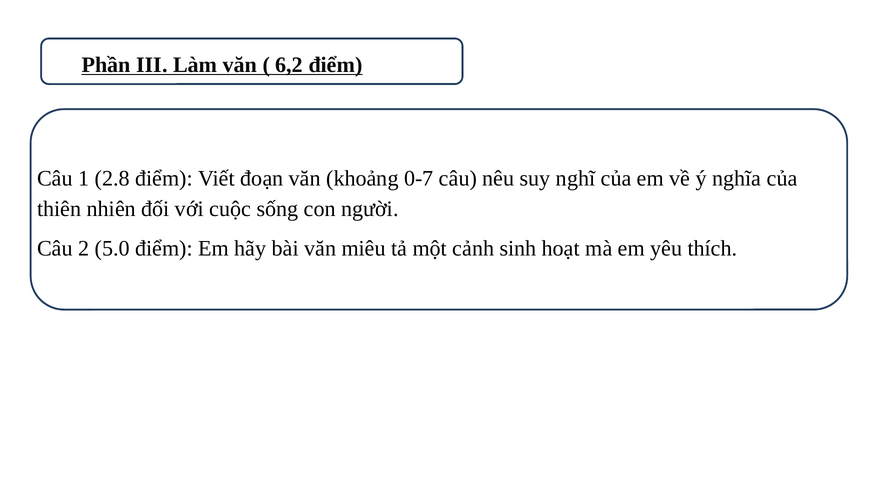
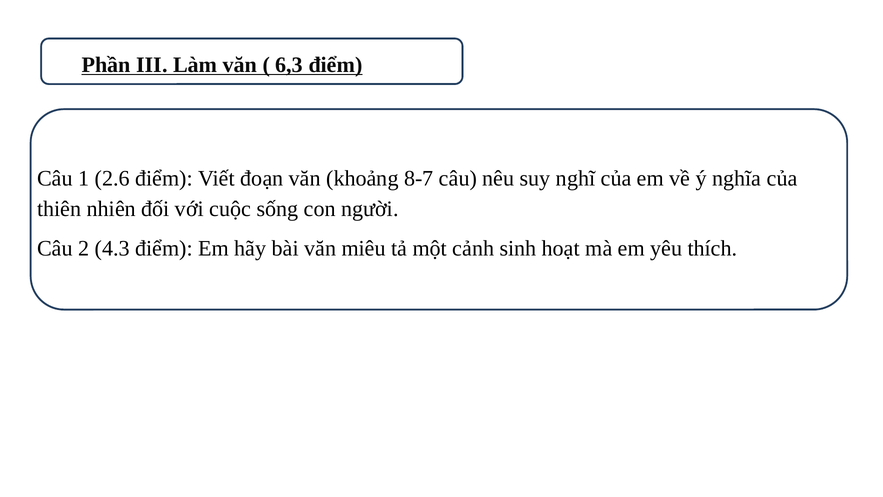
6,2: 6,2 -> 6,3
2.8: 2.8 -> 2.6
0-7: 0-7 -> 8-7
5.0: 5.0 -> 4.3
